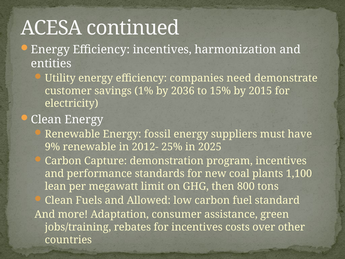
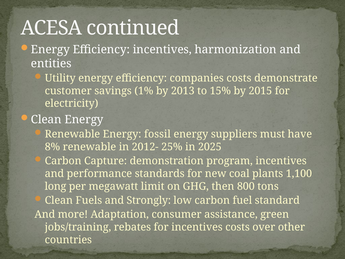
companies need: need -> costs
2036: 2036 -> 2013
9%: 9% -> 8%
lean: lean -> long
Allowed: Allowed -> Strongly
